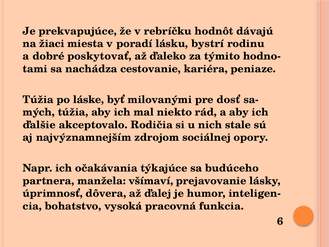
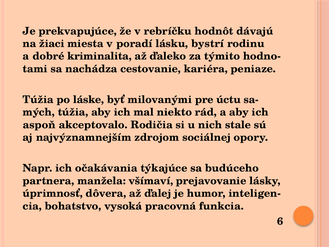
poskytovať: poskytovať -> kriminalita
dosť: dosť -> úctu
ďalšie: ďalšie -> aspoň
